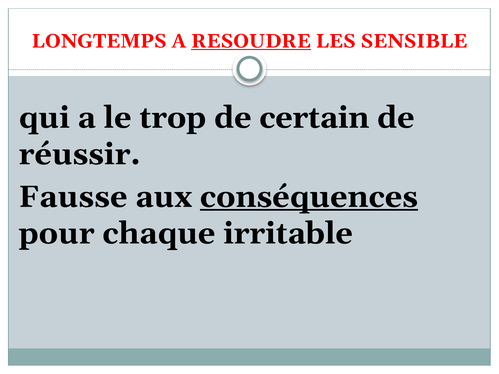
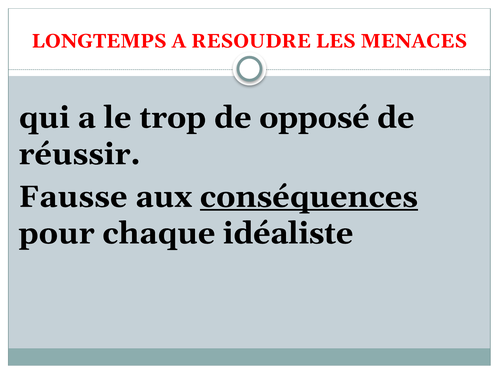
RESOUDRE underline: present -> none
SENSIBLE: SENSIBLE -> MENACES
certain: certain -> opposé
irritable: irritable -> idéaliste
